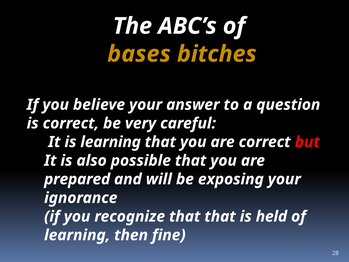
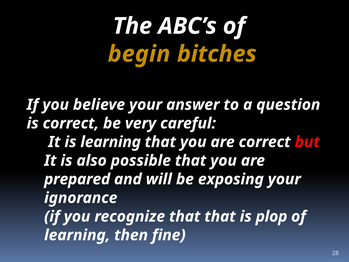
bases: bases -> begin
held: held -> plop
